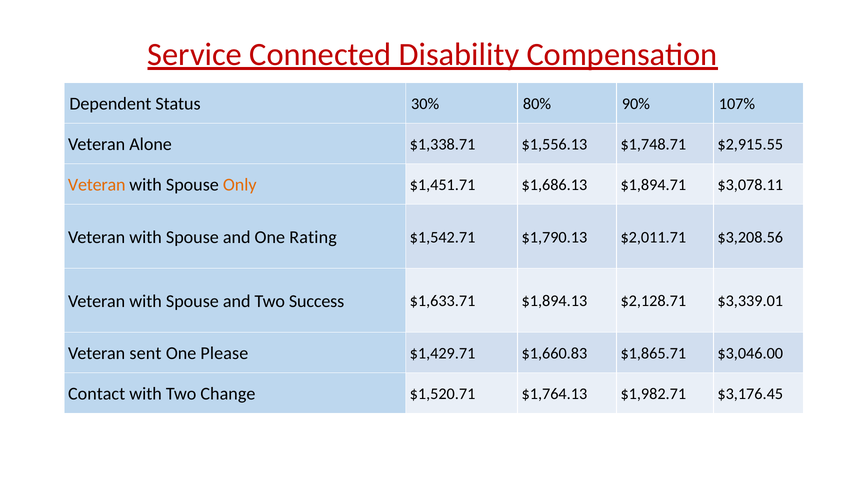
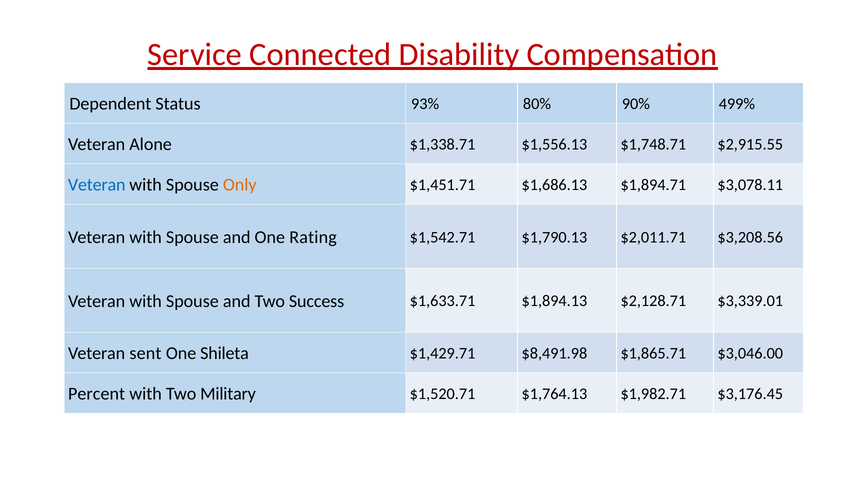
30%: 30% -> 93%
107%: 107% -> 499%
Veteran at (97, 185) colour: orange -> blue
Please: Please -> Shileta
$1,660.83: $1,660.83 -> $8,491.98
Contact: Contact -> Percent
Change: Change -> Military
